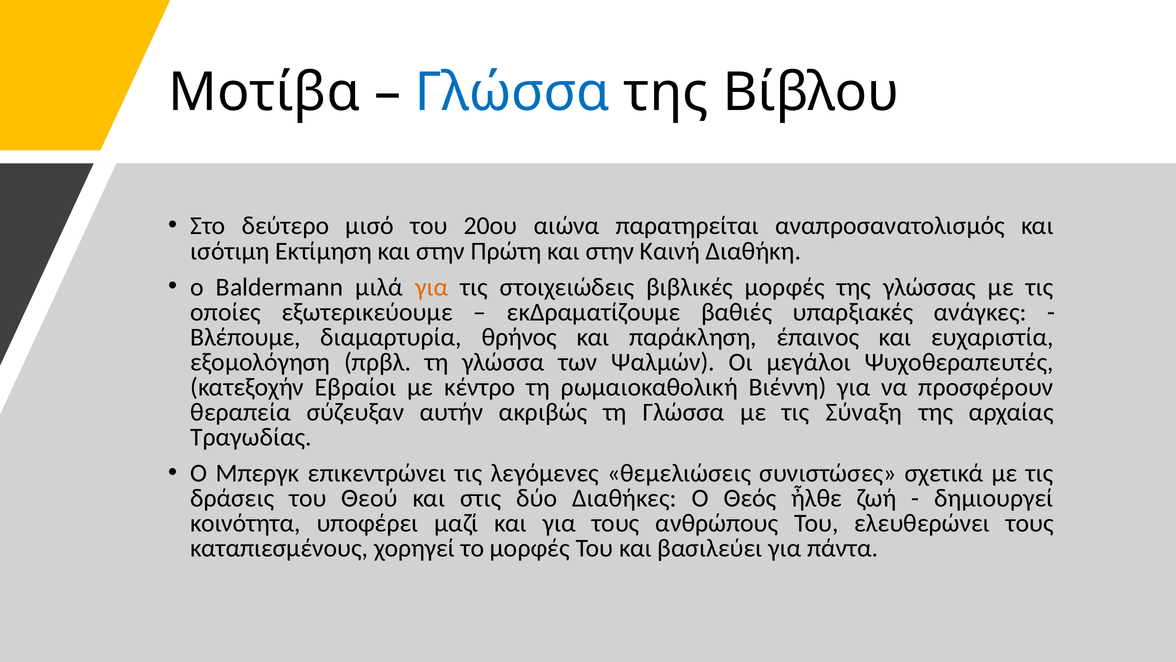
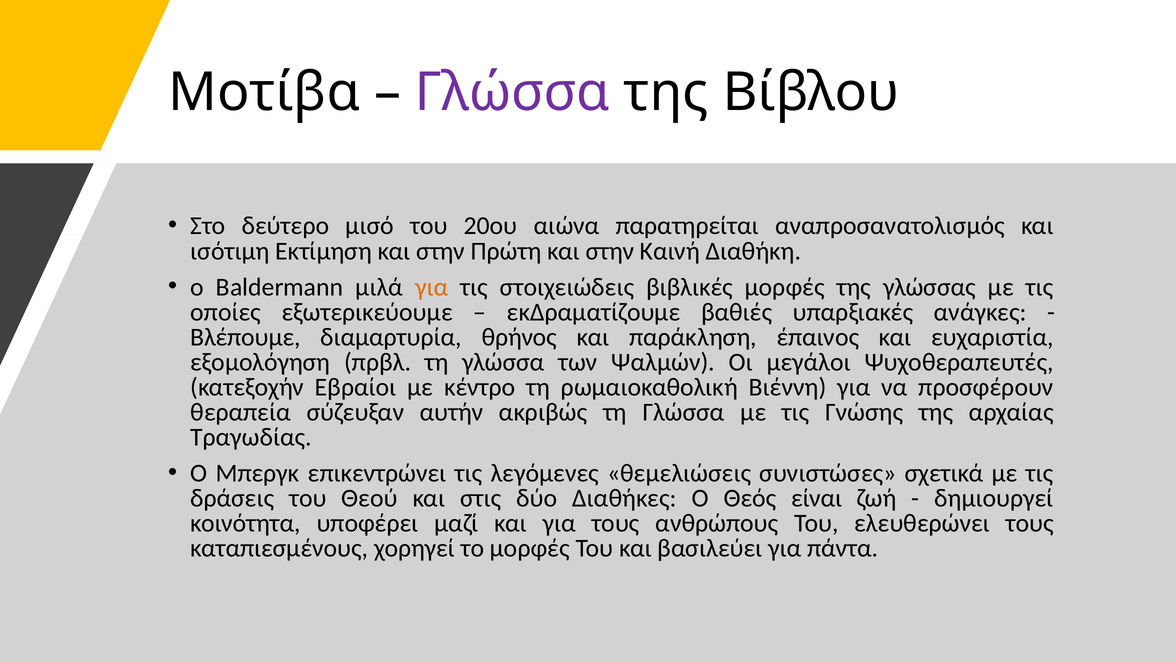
Γλώσσα at (512, 92) colour: blue -> purple
Σύναξη: Σύναξη -> Γνώσης
ἦλθε: ἦλθε -> είναι
